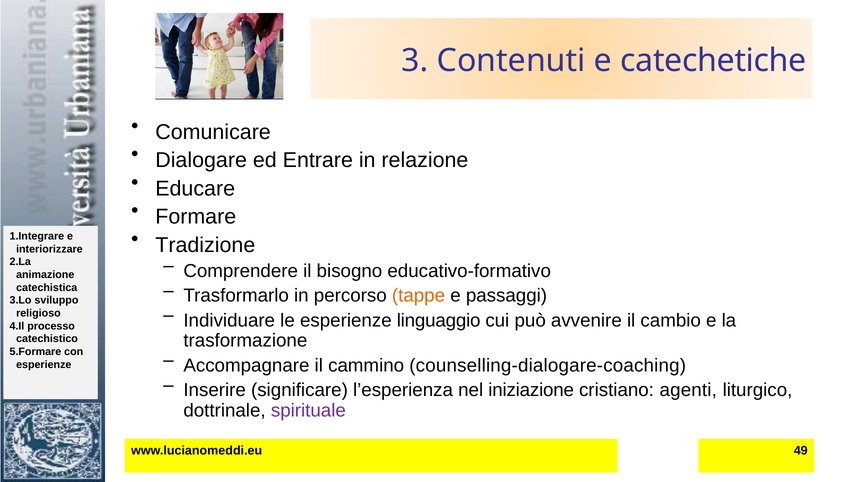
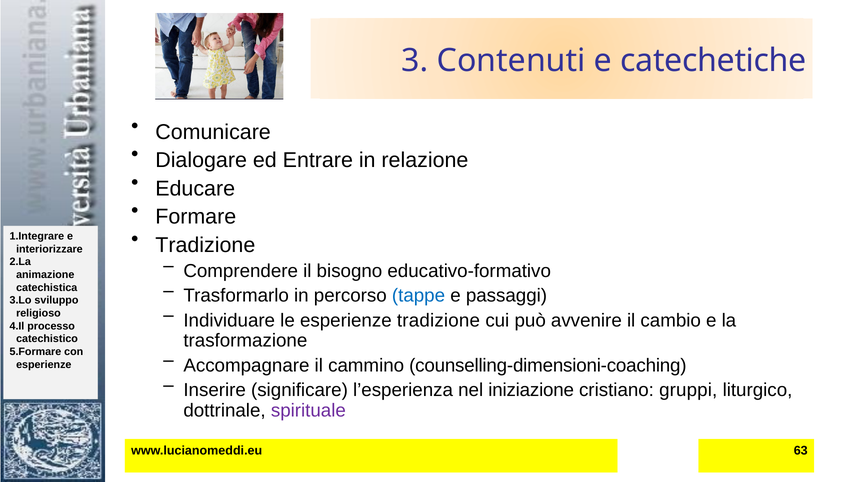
tappe colour: orange -> blue
esperienze linguaggio: linguaggio -> tradizione
counselling-dialogare-coaching: counselling-dialogare-coaching -> counselling-dimensioni-coaching
agenti: agenti -> gruppi
49: 49 -> 63
